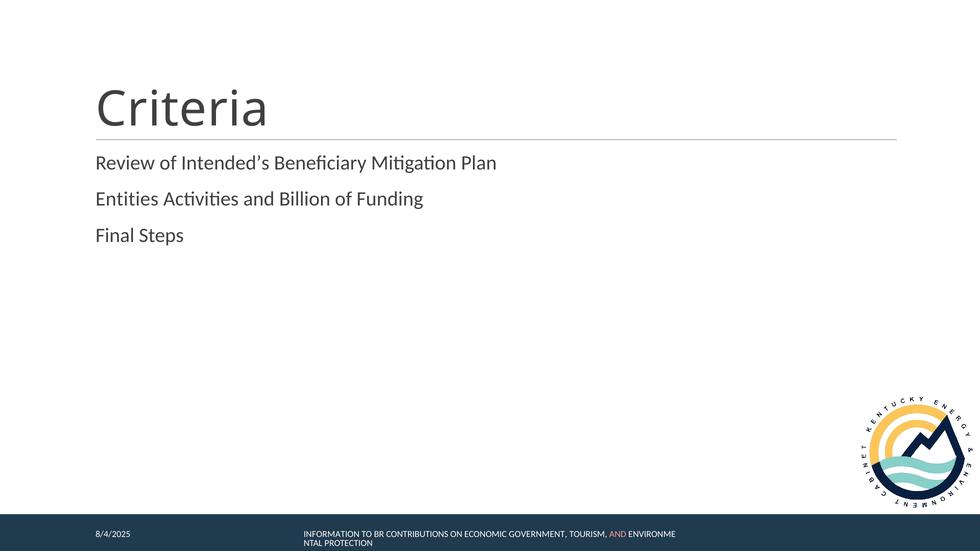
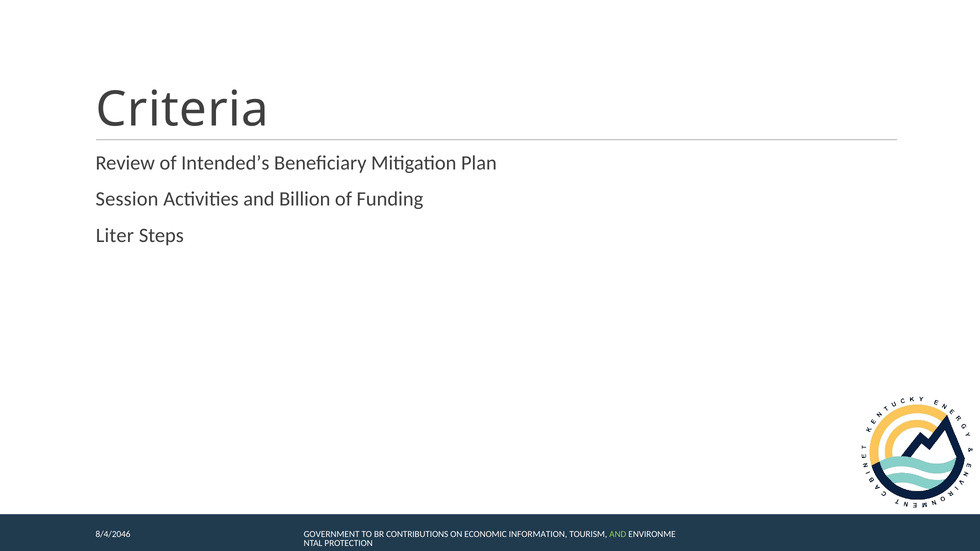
Entities: Entities -> Session
Final: Final -> Liter
8/4/2025: 8/4/2025 -> 8/4/2046
INFORMATION: INFORMATION -> GOVERNMENT
GOVERNMENT: GOVERNMENT -> INFORMATION
AND at (618, 534) colour: pink -> light green
